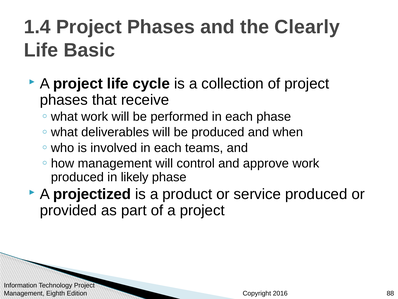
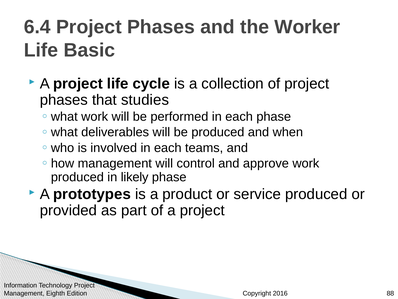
1.4: 1.4 -> 6.4
Clearly: Clearly -> Worker
receive: receive -> studies
projectized: projectized -> prototypes
